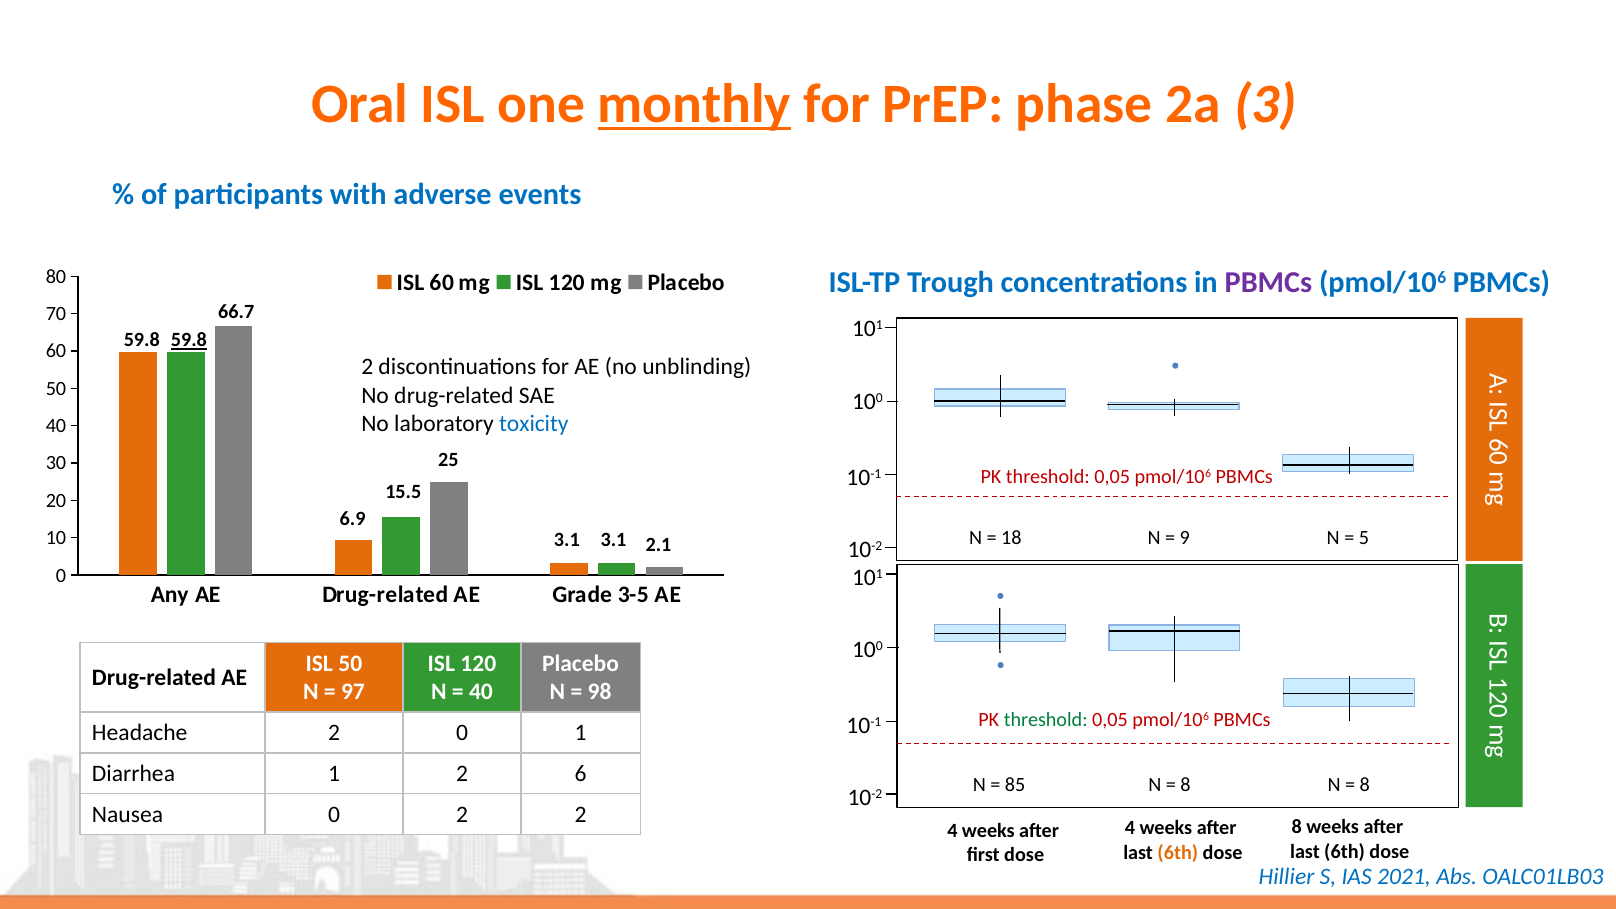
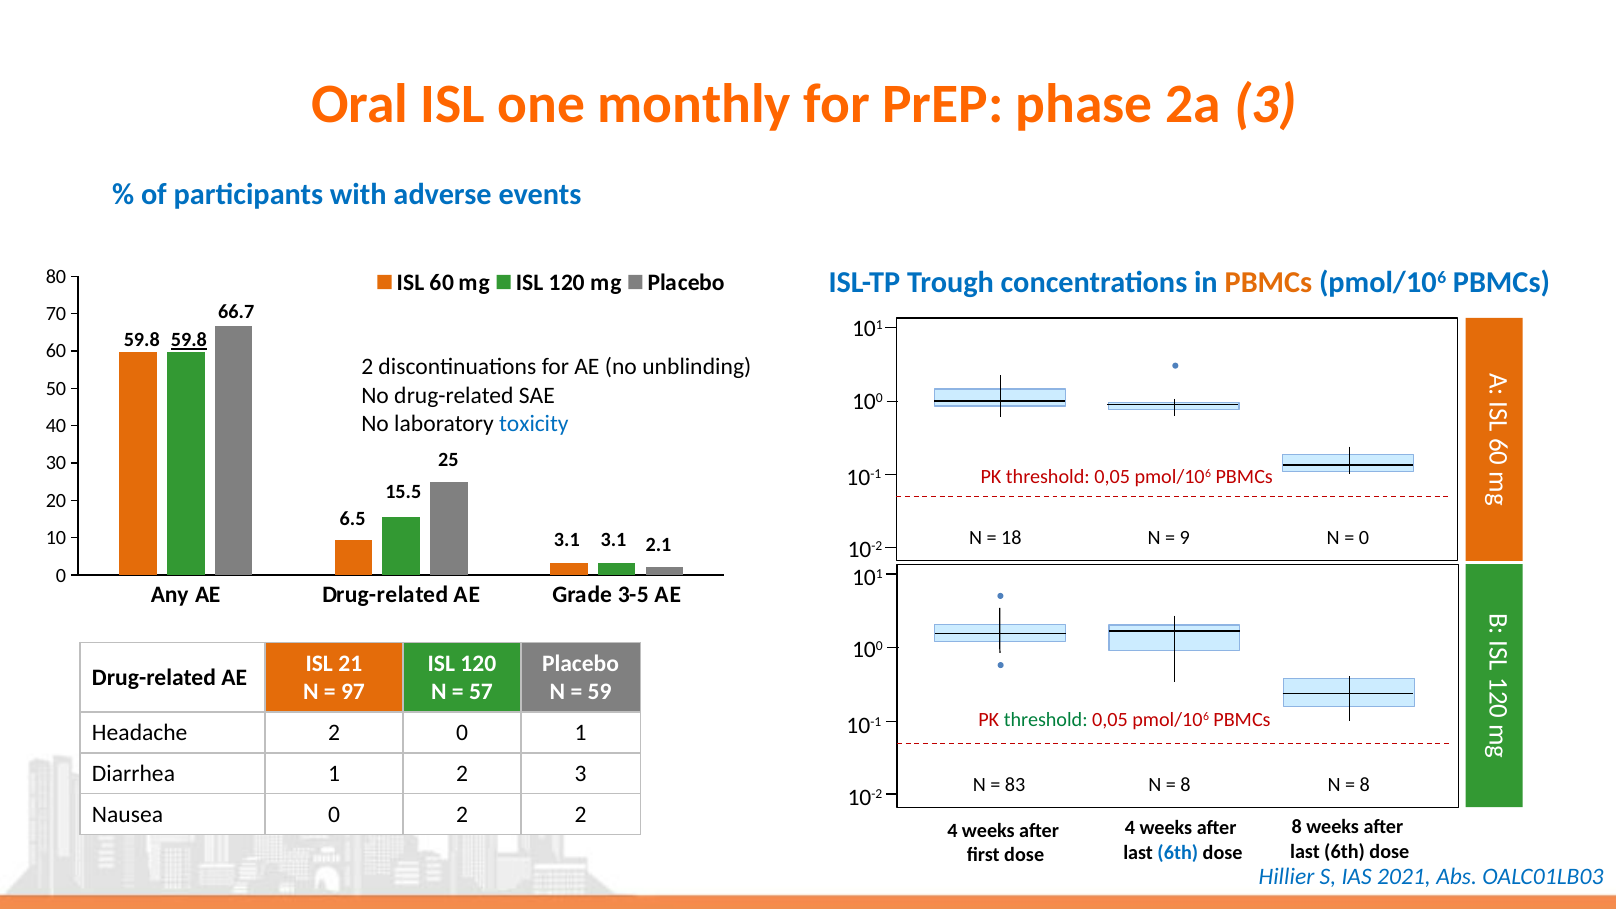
monthly underline: present -> none
PBMCs at (1268, 282) colour: purple -> orange
6.9: 6.9 -> 6.5
5 at (1364, 538): 5 -> 0
ISL 50: 50 -> 21
40 at (481, 692): 40 -> 57
98: 98 -> 59
2 6: 6 -> 3
85: 85 -> 83
6th at (1178, 852) colour: orange -> blue
